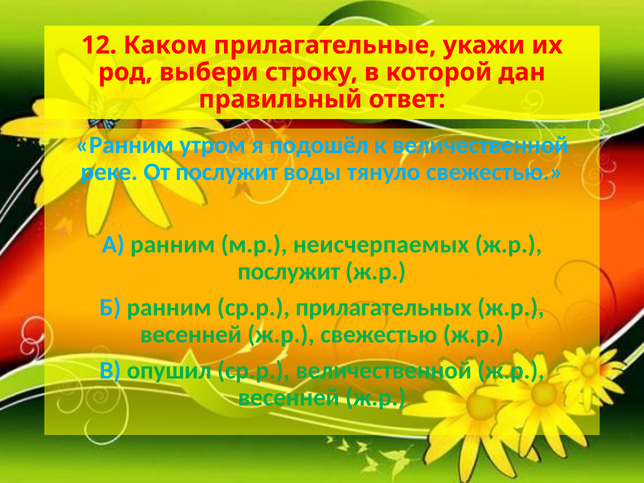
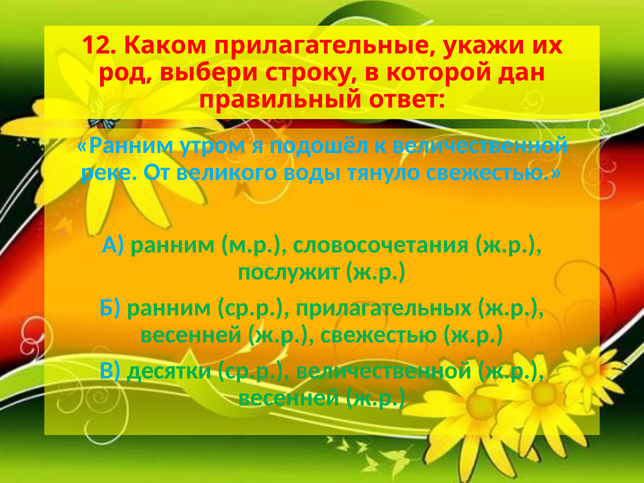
От послужит: послужит -> великого
неисчерпаемых: неисчерпаемых -> словосочетания
опушил: опушил -> десятки
